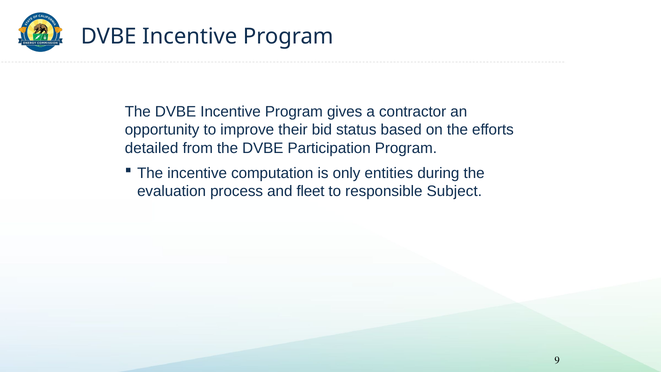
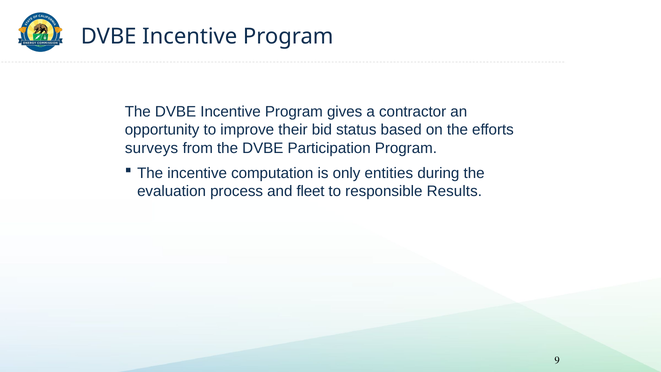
detailed: detailed -> surveys
Subject: Subject -> Results
